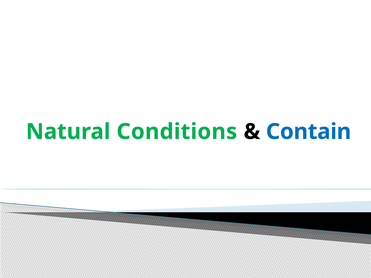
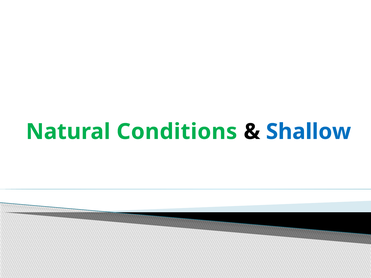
Contain: Contain -> Shallow
